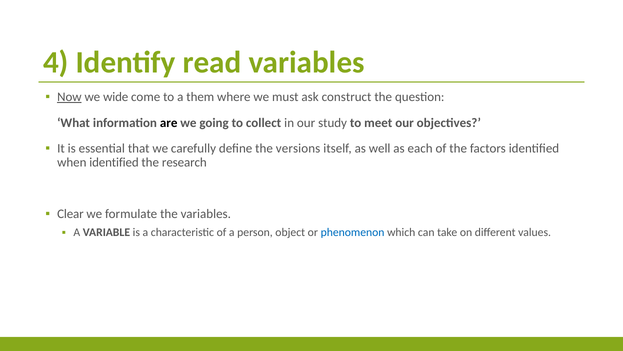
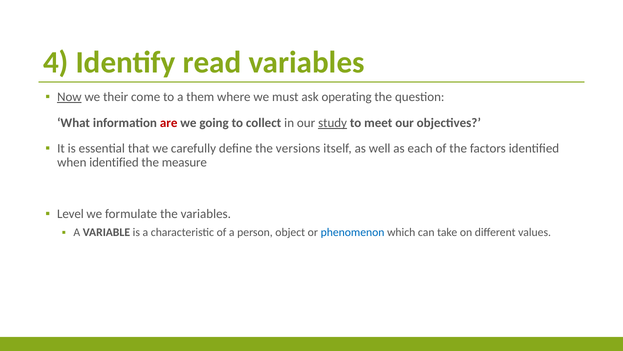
wide: wide -> their
construct: construct -> operating
are colour: black -> red
study underline: none -> present
research: research -> measure
Clear: Clear -> Level
